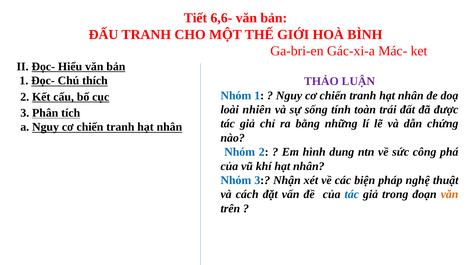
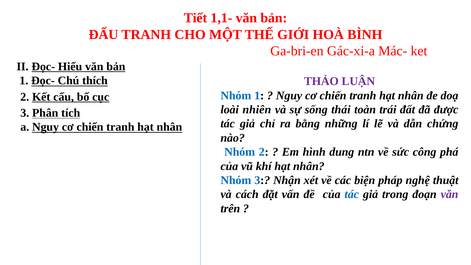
6,6-: 6,6- -> 1,1-
tính: tính -> thái
văn at (450, 194) colour: orange -> purple
